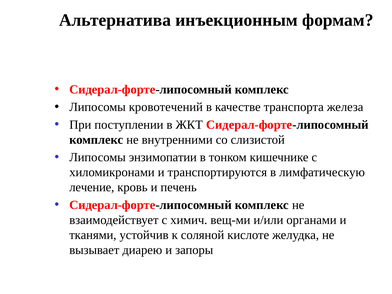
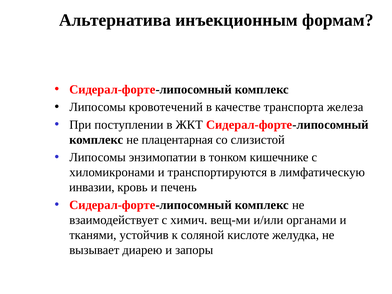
внутренними: внутренними -> плацентарная
лечение: лечение -> инвазии
